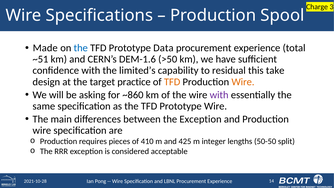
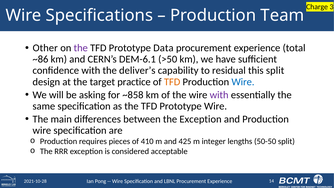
Spool: Spool -> Team
Made: Made -> Other
the at (81, 48) colour: blue -> purple
~51: ~51 -> ~86
DEM-1.6: DEM-1.6 -> DEM-6.1
limited’s: limited’s -> deliver’s
this take: take -> split
Wire at (243, 82) colour: orange -> blue
~860: ~860 -> ~858
